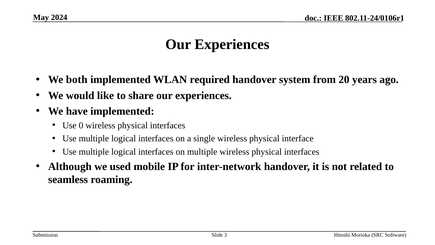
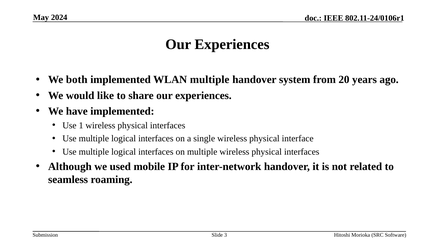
WLAN required: required -> multiple
0: 0 -> 1
